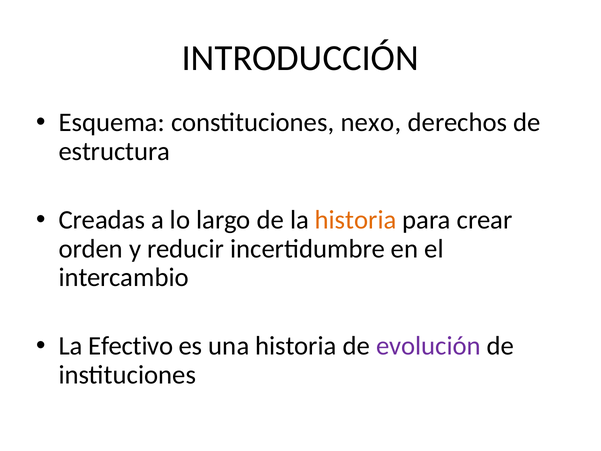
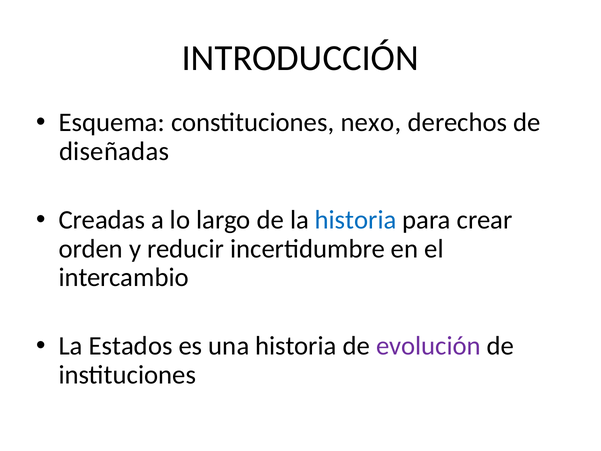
estructura: estructura -> diseñadas
historia at (356, 220) colour: orange -> blue
Efectivo: Efectivo -> Estados
